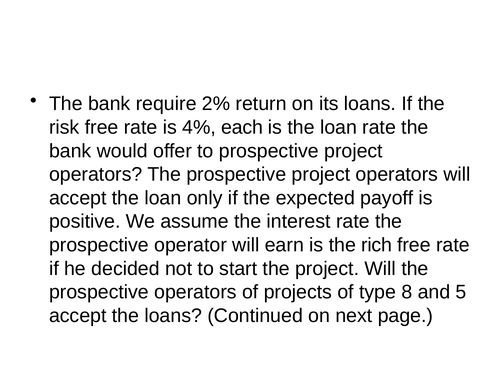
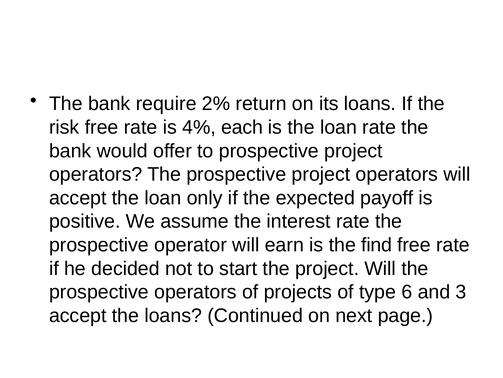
rich: rich -> find
8: 8 -> 6
5: 5 -> 3
